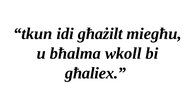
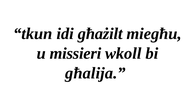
bħalma: bħalma -> missieri
għaliex: għaliex -> għalija
